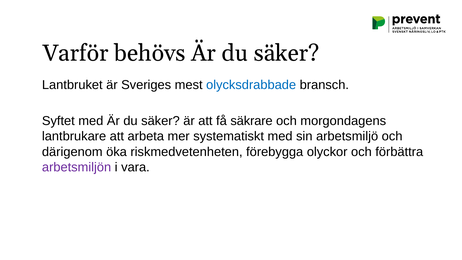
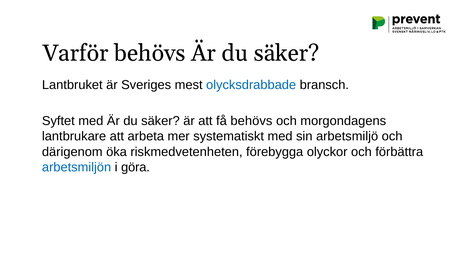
få säkrare: säkrare -> behövs
arbetsmiljön colour: purple -> blue
vara: vara -> göra
